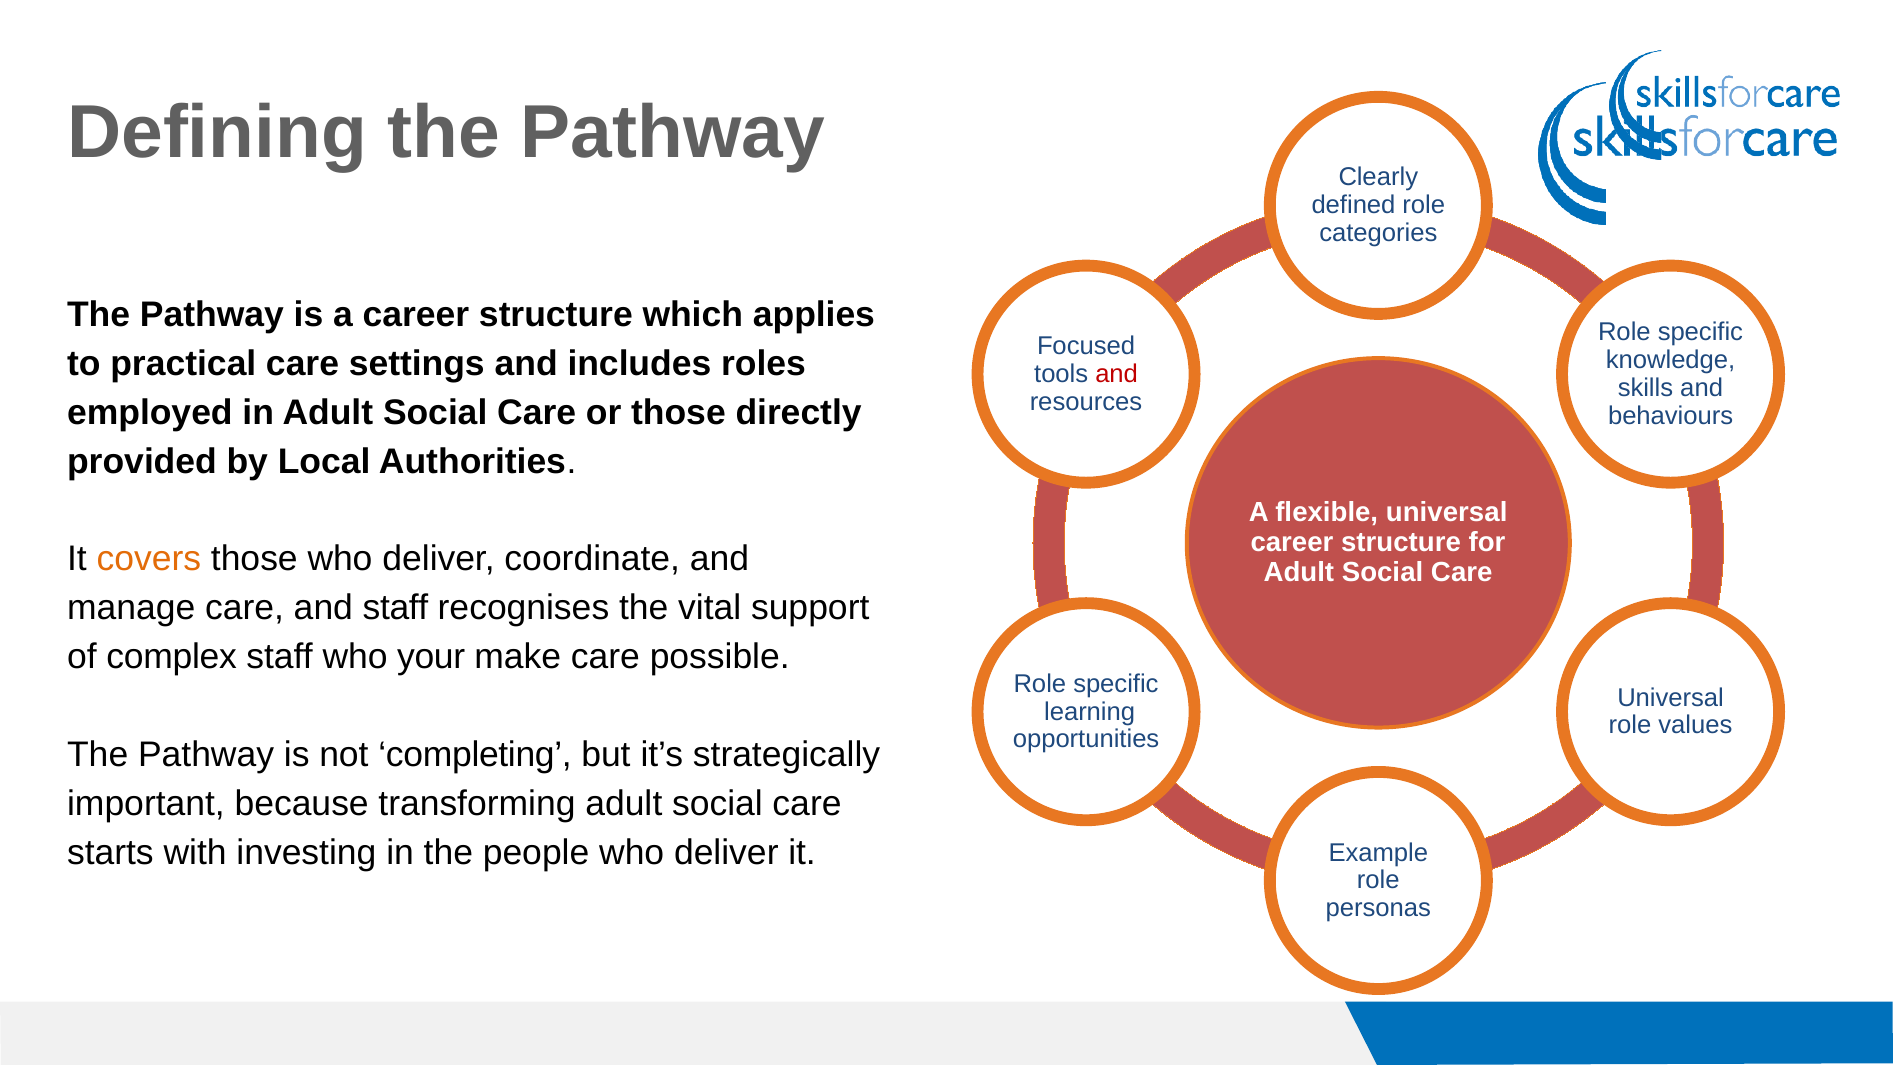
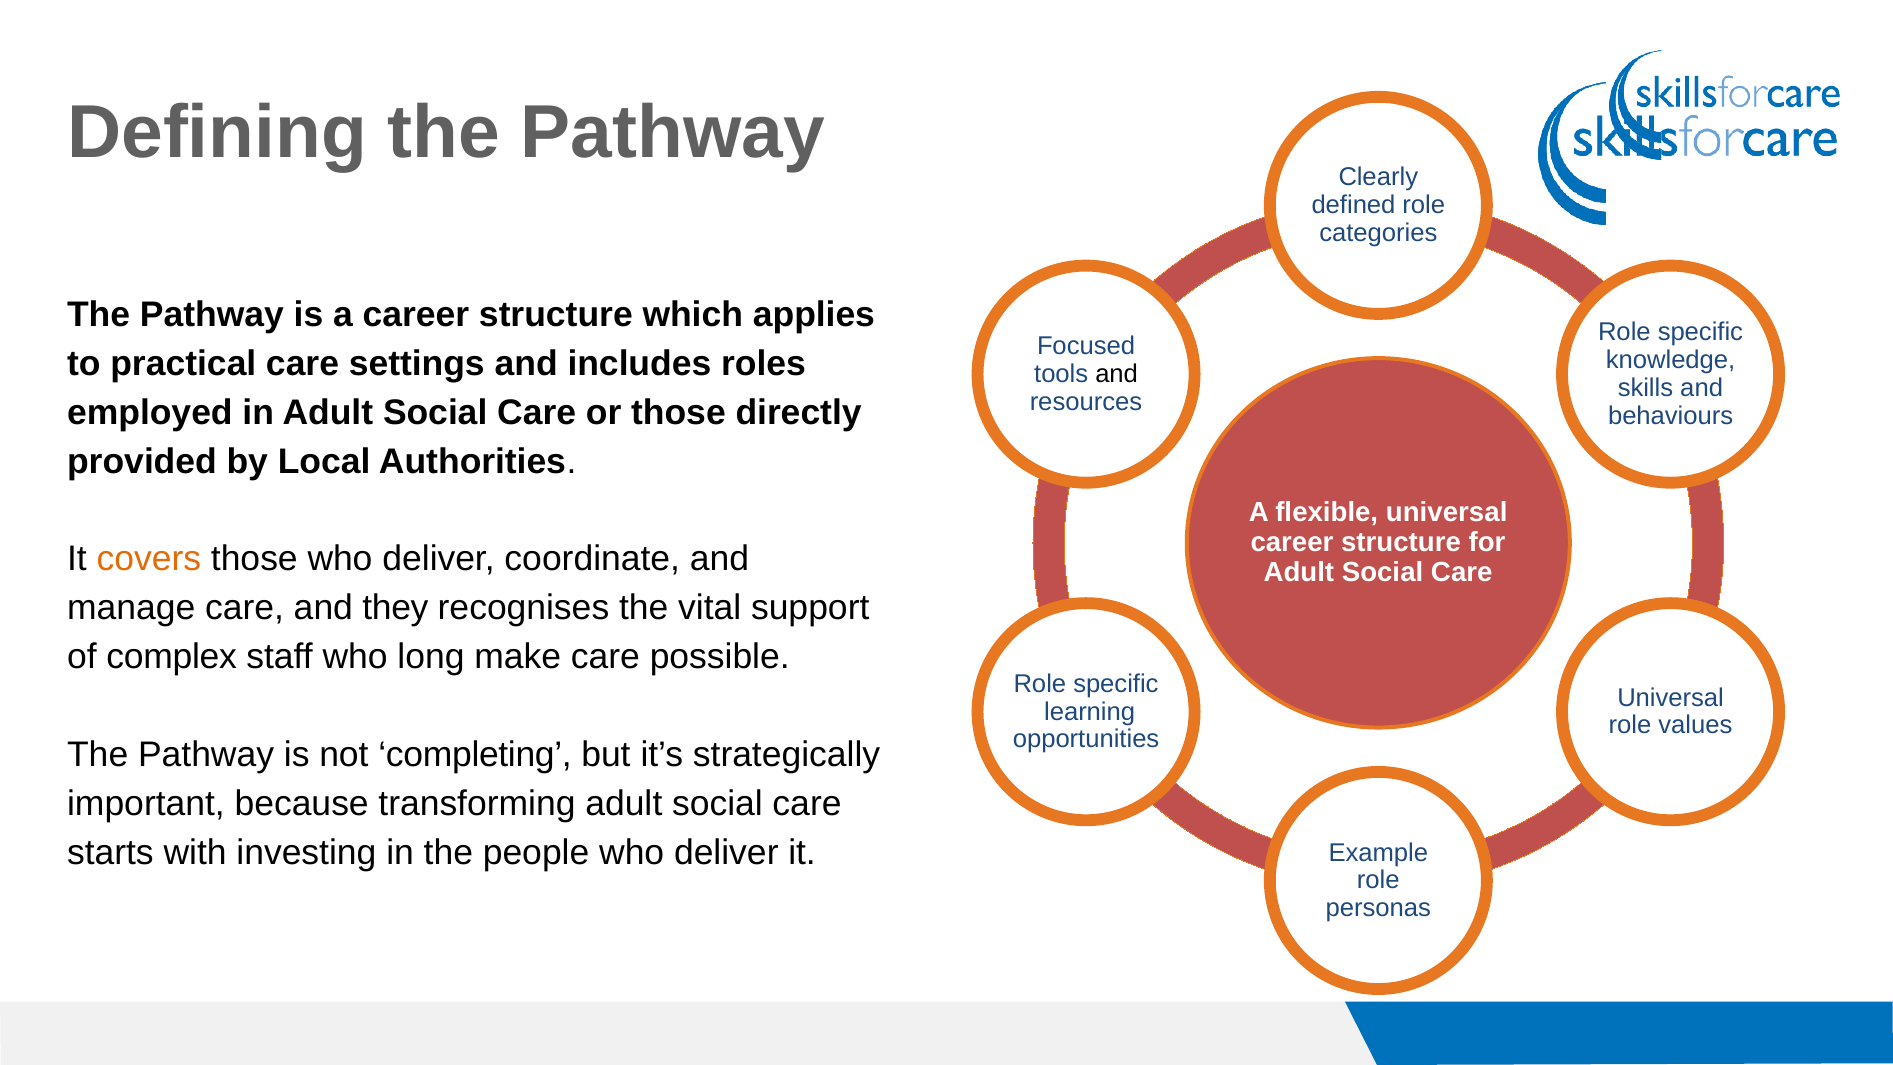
and at (1117, 374) colour: red -> black
and staff: staff -> they
your: your -> long
